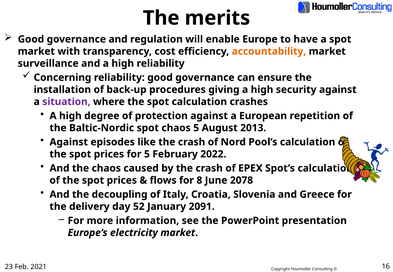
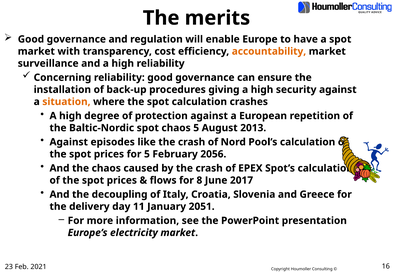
situation colour: purple -> orange
2022: 2022 -> 2056
2078: 2078 -> 2017
52: 52 -> 11
2091: 2091 -> 2051
